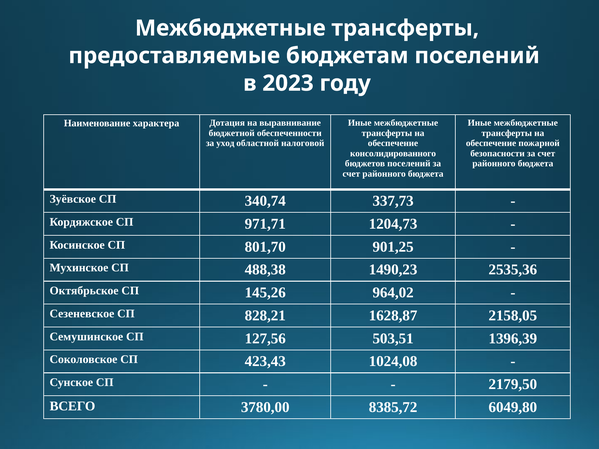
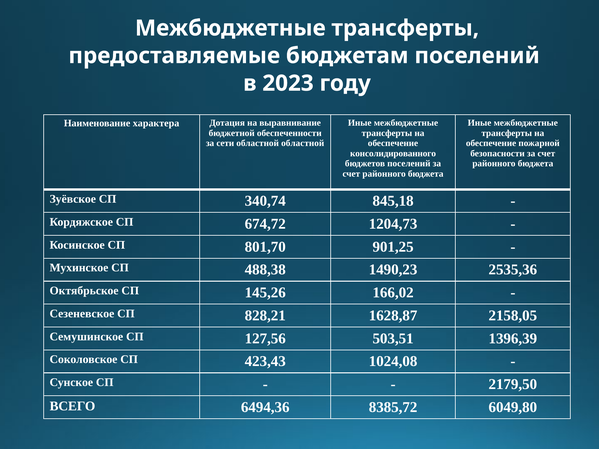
уход: уход -> сети
областной налоговой: налоговой -> областной
337,73: 337,73 -> 845,18
971,71: 971,71 -> 674,72
964,02: 964,02 -> 166,02
3780,00: 3780,00 -> 6494,36
